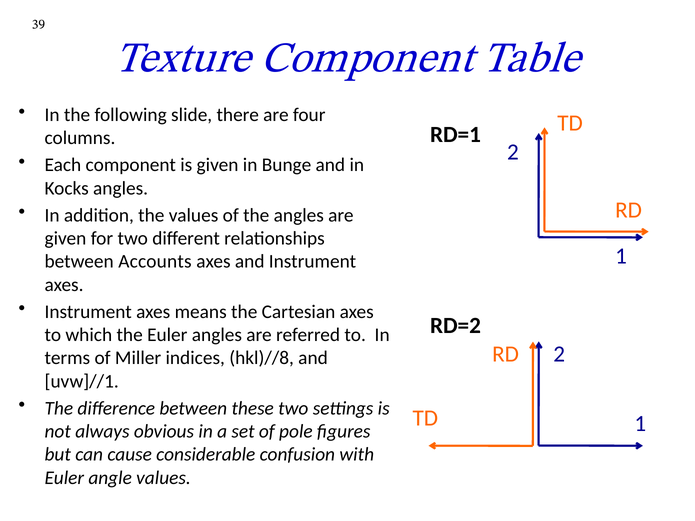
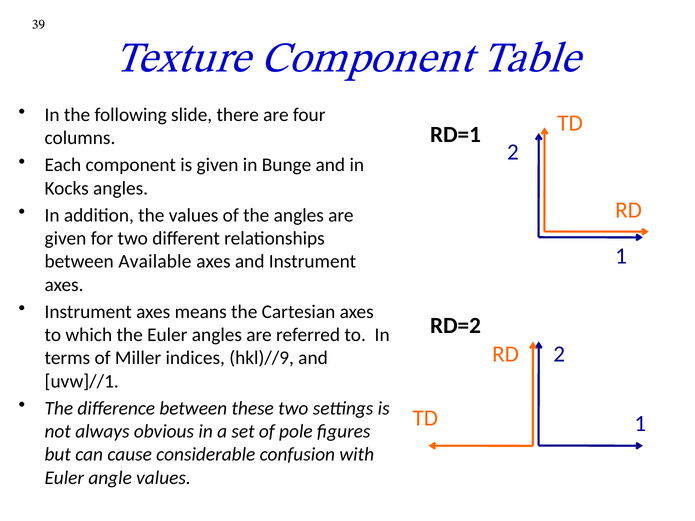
Accounts: Accounts -> Available
hkl)//8: hkl)//8 -> hkl)//9
